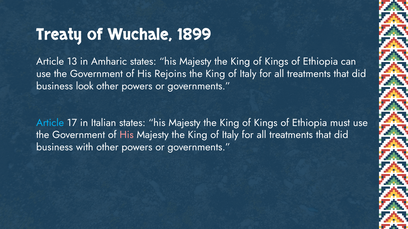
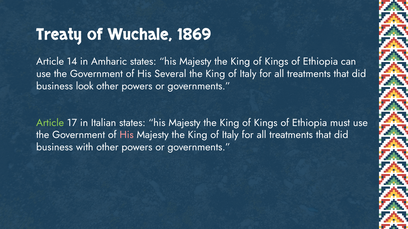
1899: 1899 -> 1869
13: 13 -> 14
Rejoins: Rejoins -> Several
Article at (50, 123) colour: light blue -> light green
